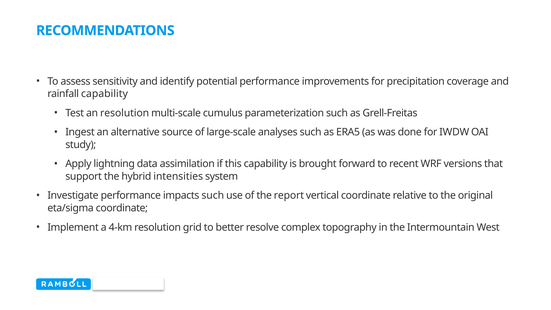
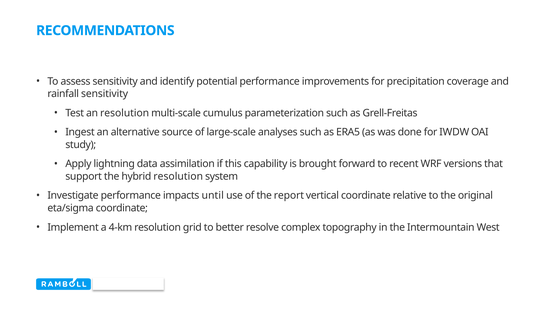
rainfall capability: capability -> sensitivity
hybrid intensities: intensities -> resolution
impacts such: such -> until
